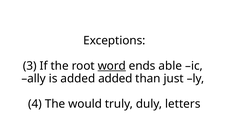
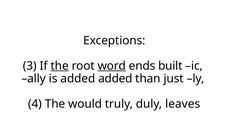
the at (60, 66) underline: none -> present
able: able -> built
letters: letters -> leaves
